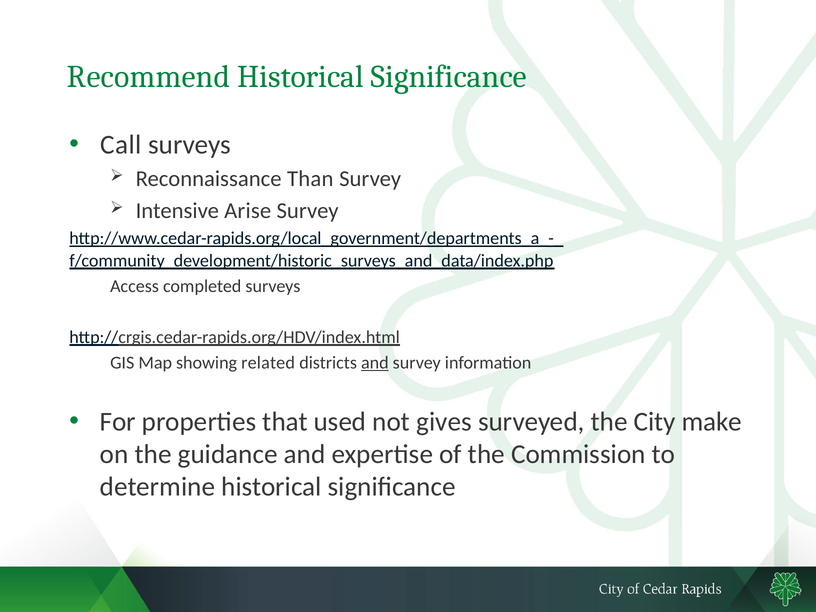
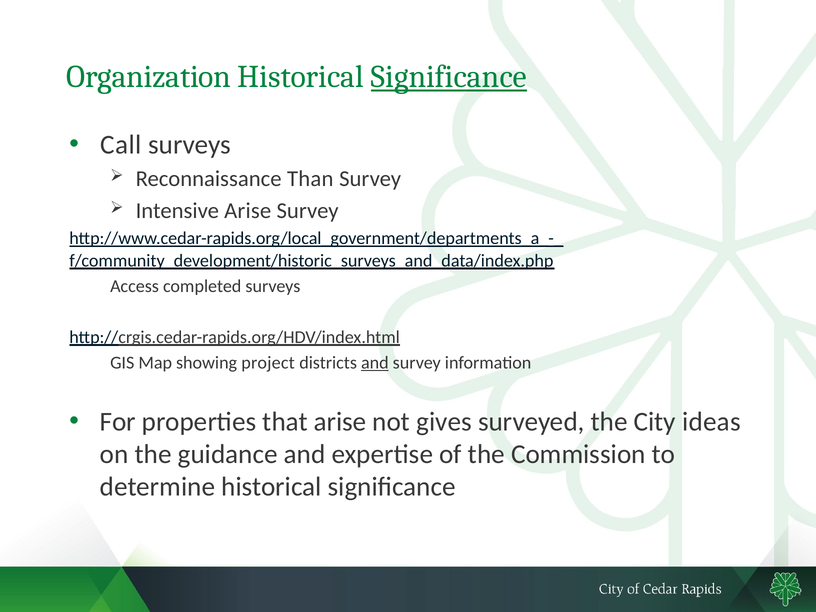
Recommend: Recommend -> Organization
Significance at (449, 77) underline: none -> present
related: related -> project
that used: used -> arise
make: make -> ideas
